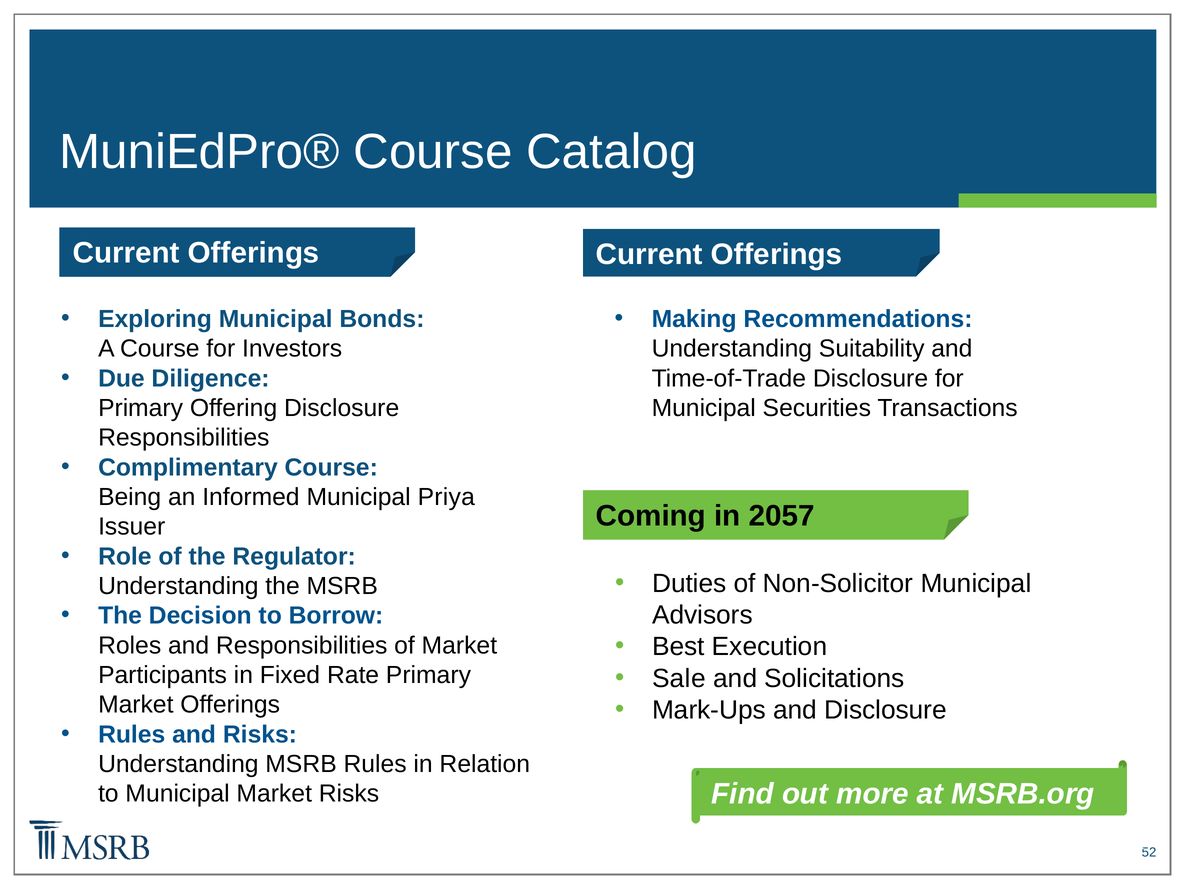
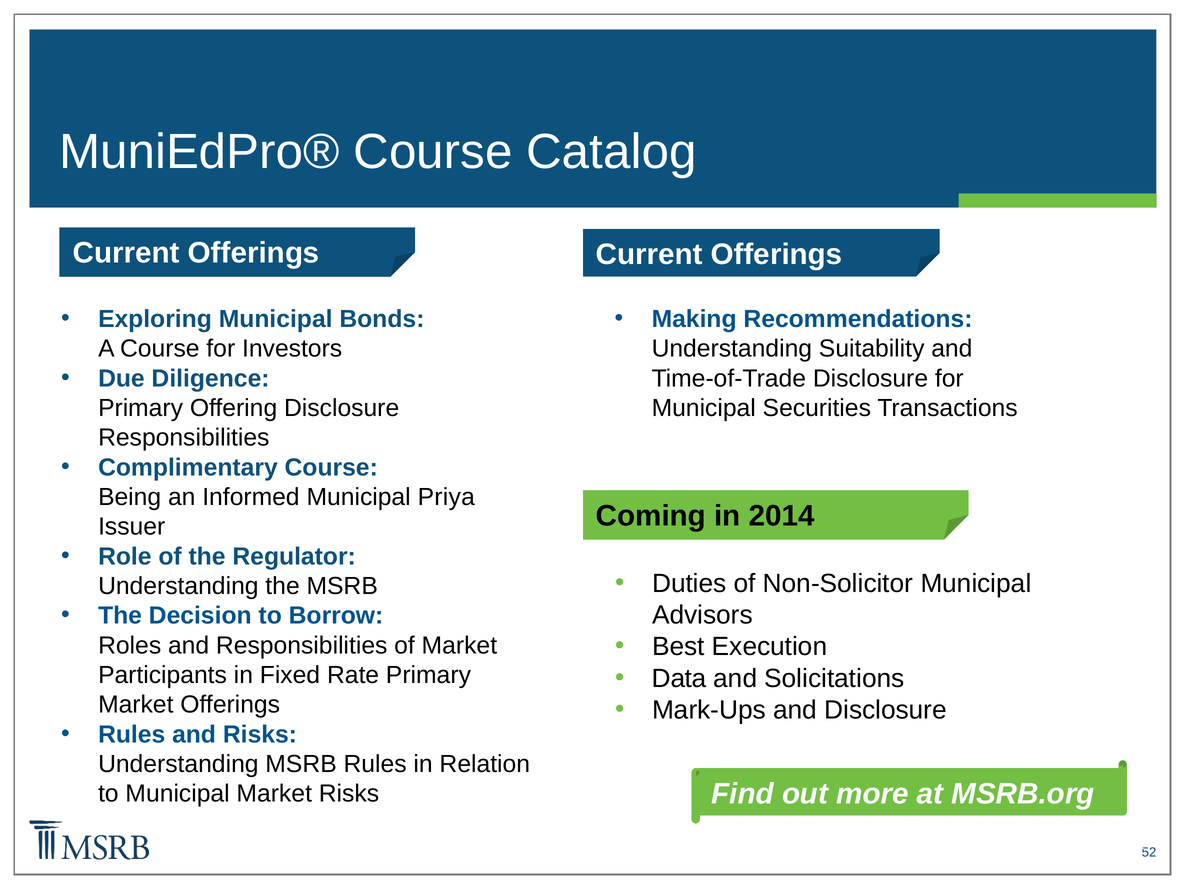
2057: 2057 -> 2014
Sale: Sale -> Data
